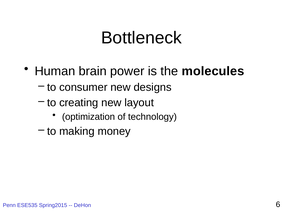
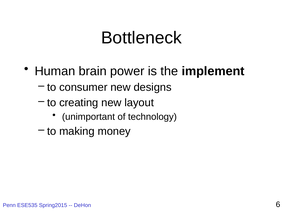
molecules: molecules -> implement
optimization: optimization -> unimportant
